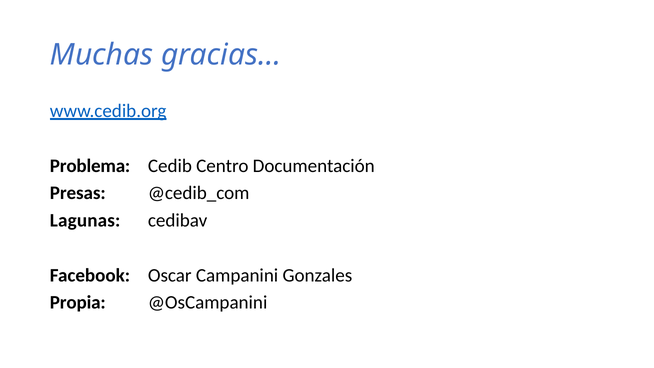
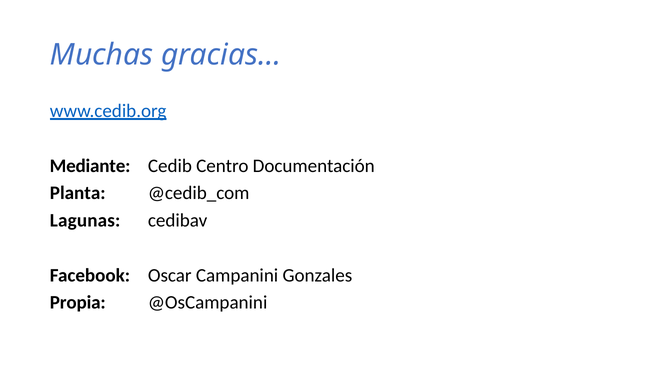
Problema: Problema -> Mediante
Presas: Presas -> Planta
